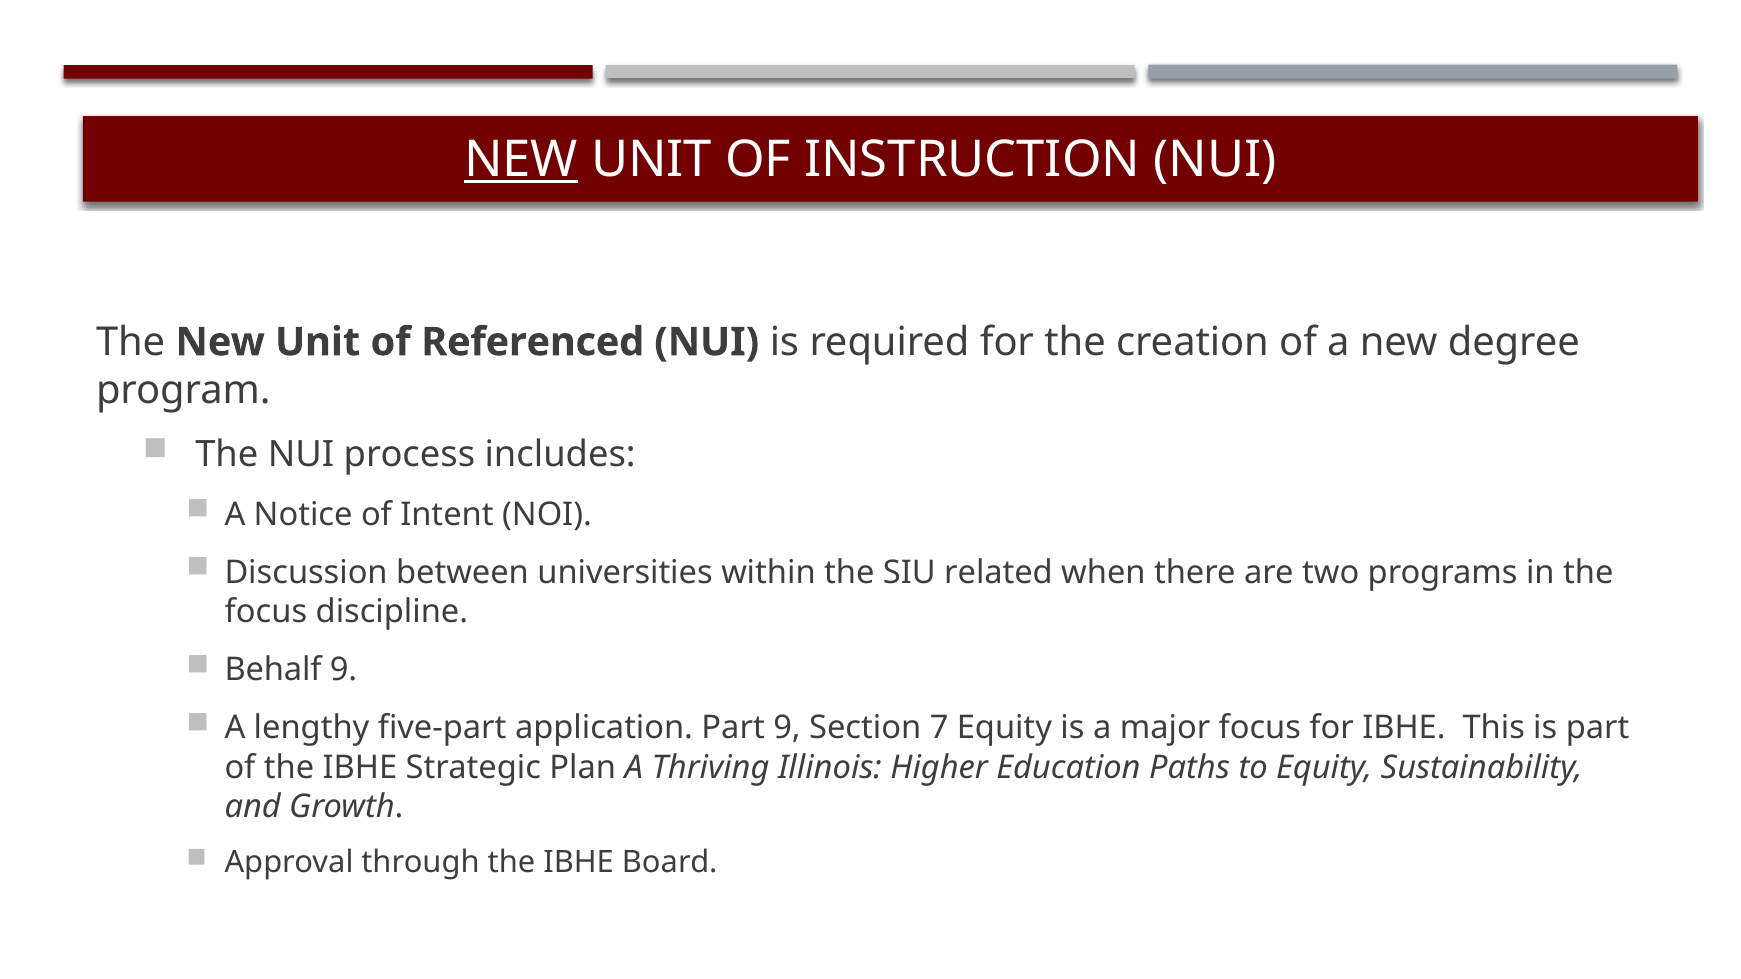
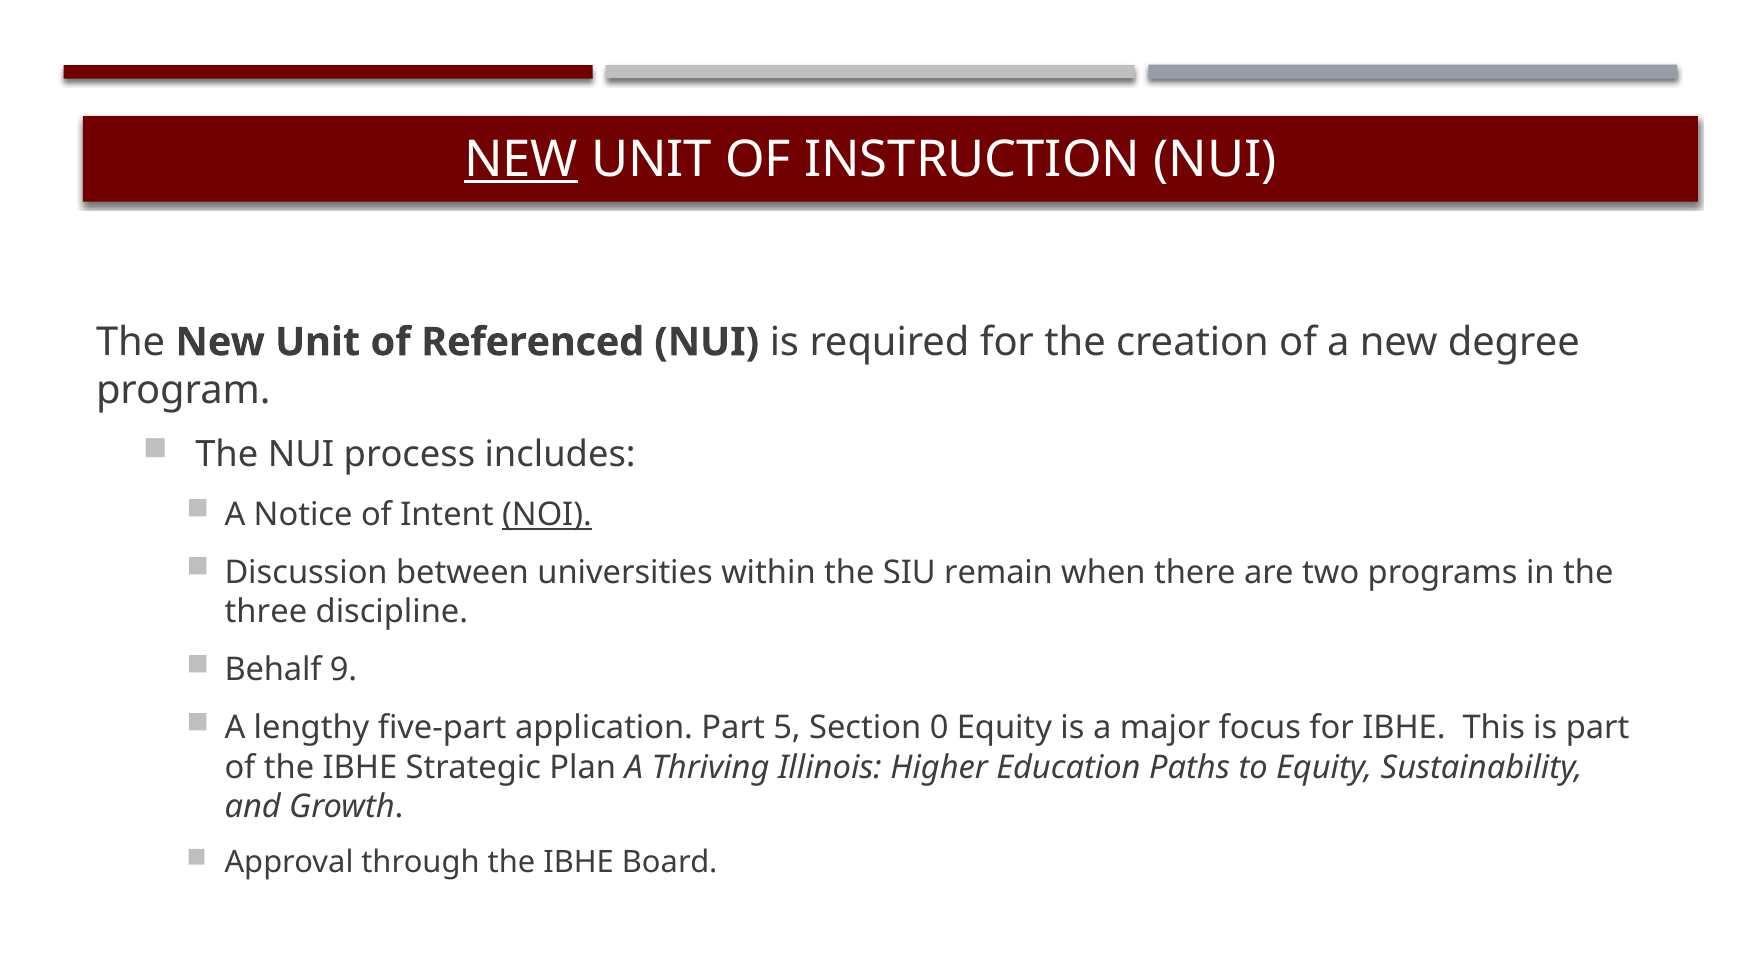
NOI underline: none -> present
related: related -> remain
focus at (266, 612): focus -> three
Part 9: 9 -> 5
7: 7 -> 0
